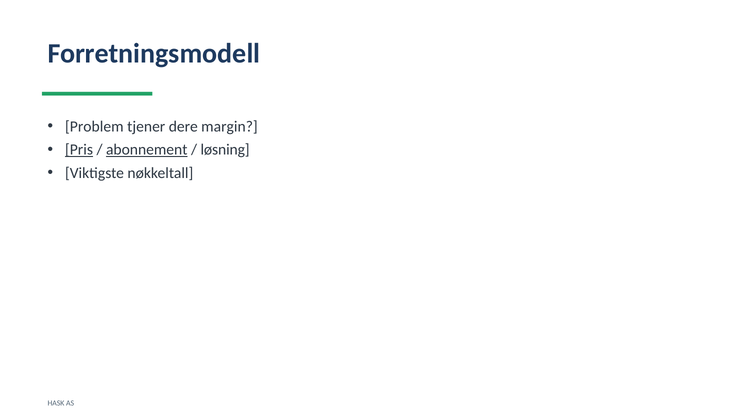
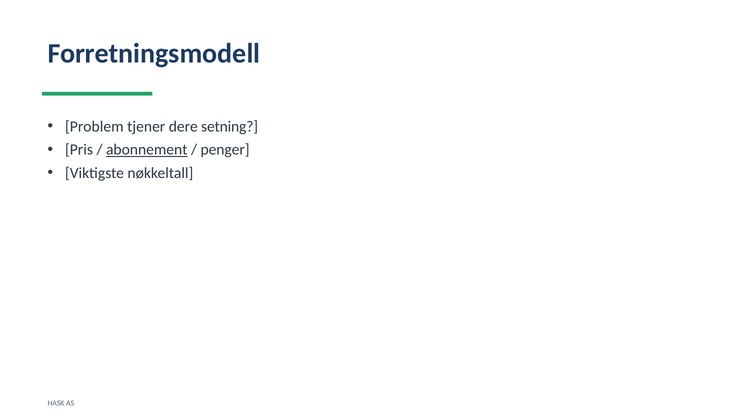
margin: margin -> setning
Pris underline: present -> none
løsning: løsning -> penger
